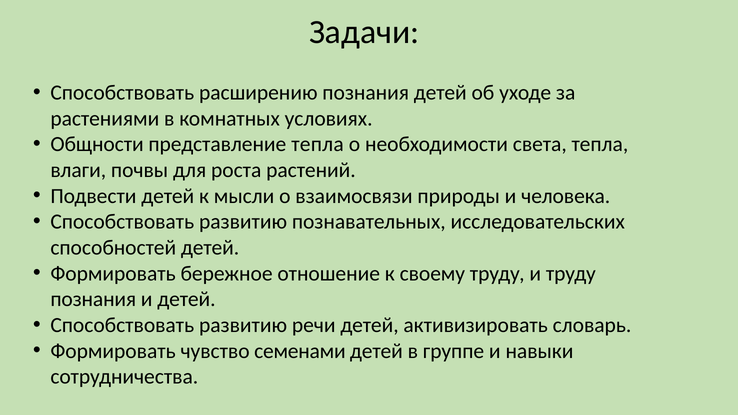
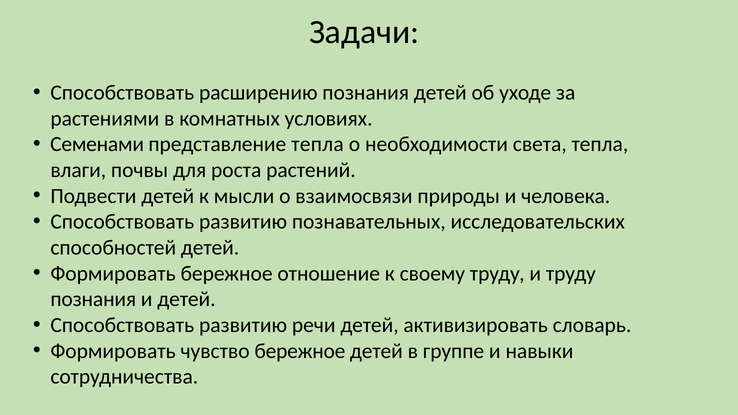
Общности: Общности -> Семенами
чувство семенами: семенами -> бережное
